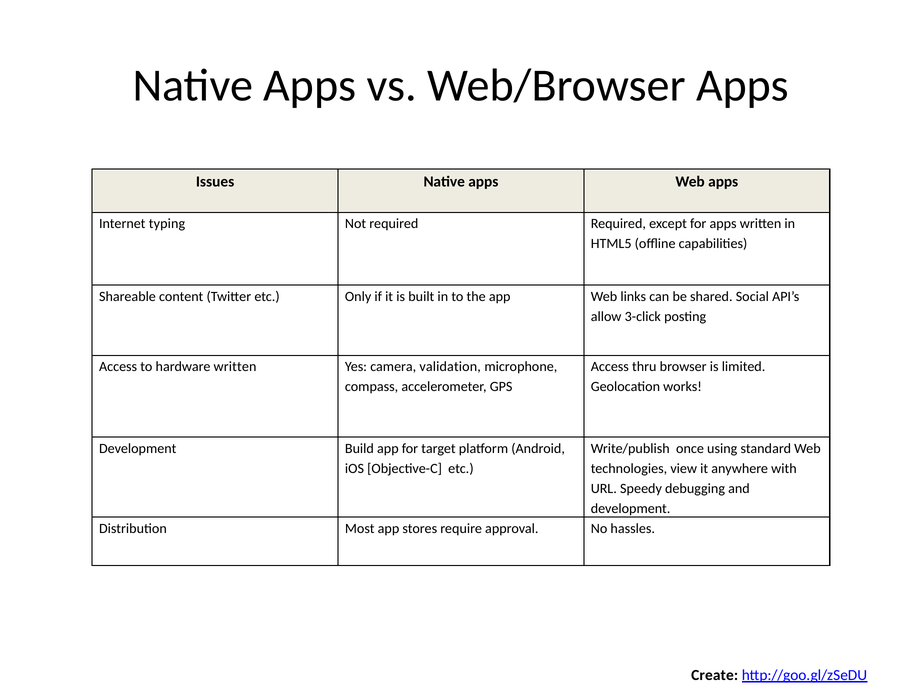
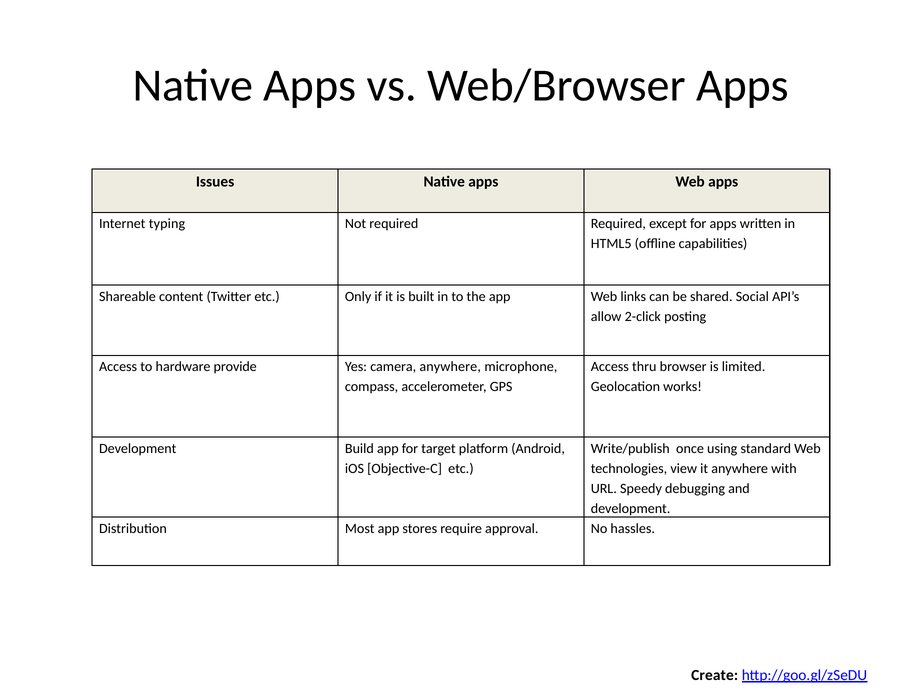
3-click: 3-click -> 2-click
hardware written: written -> provide
camera validation: validation -> anywhere
